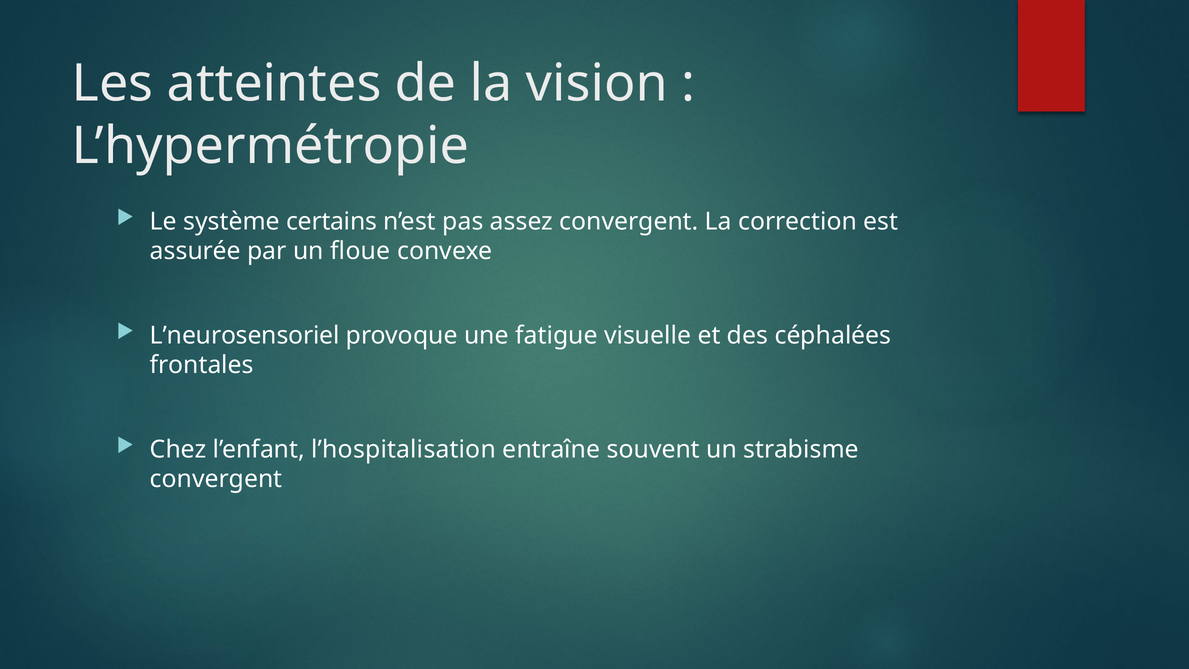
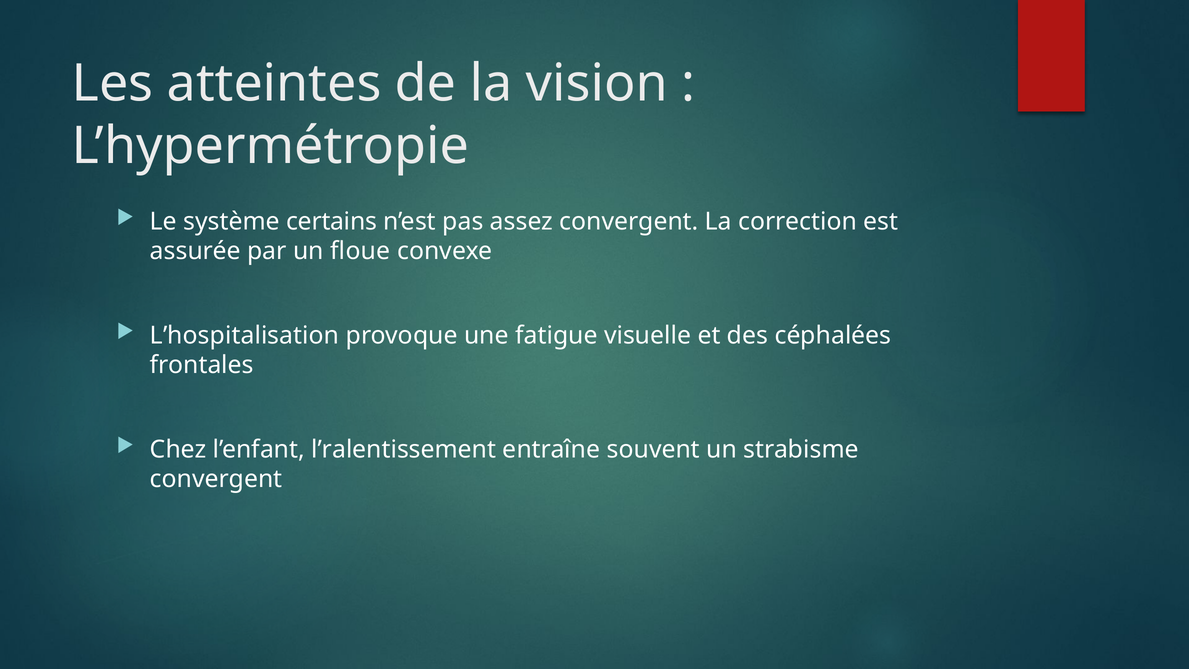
L’neurosensoriel: L’neurosensoriel -> L’hospitalisation
l’hospitalisation: l’hospitalisation -> l’ralentissement
